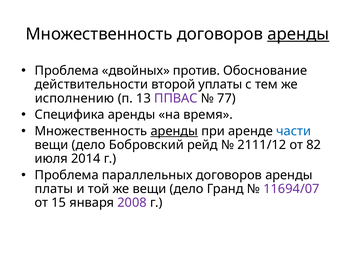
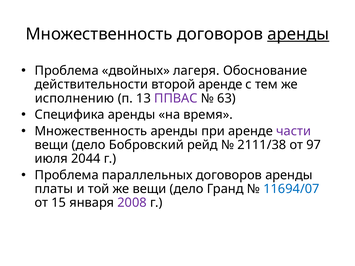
против: против -> лагеря
второй уплаты: уплаты -> аренде
77: 77 -> 63
аренды at (174, 131) underline: present -> none
части colour: blue -> purple
2111/12: 2111/12 -> 2111/38
82: 82 -> 97
2014: 2014 -> 2044
11694/07 colour: purple -> blue
